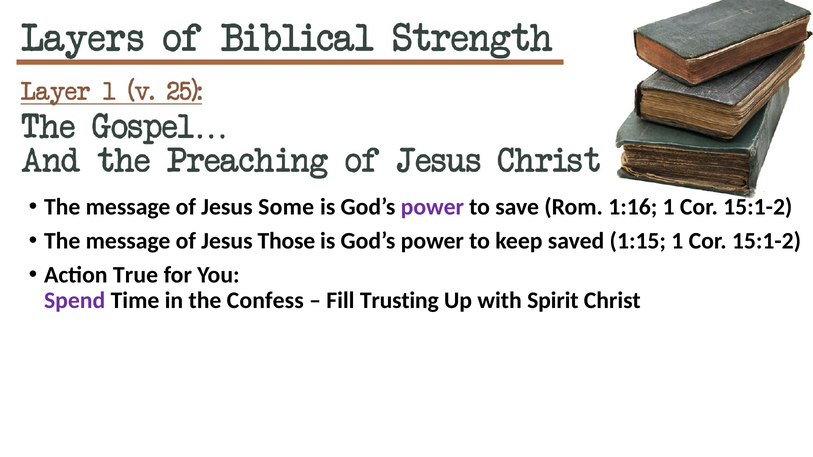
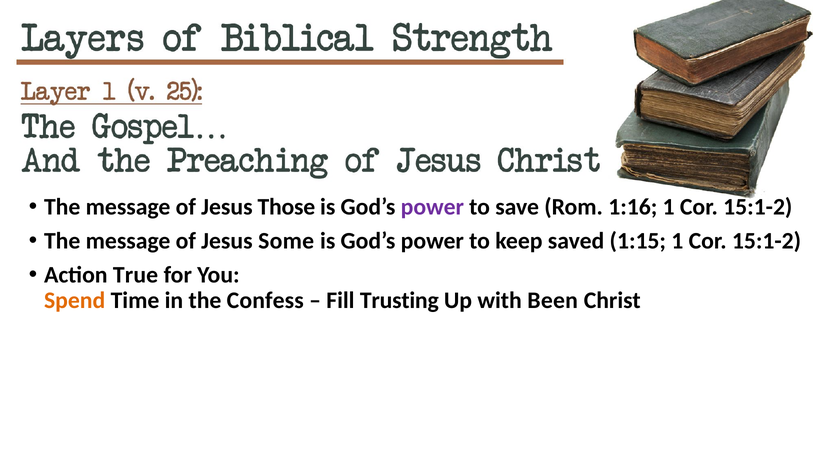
Some: Some -> Those
Those: Those -> Some
Spend colour: purple -> orange
Spirit: Spirit -> Been
